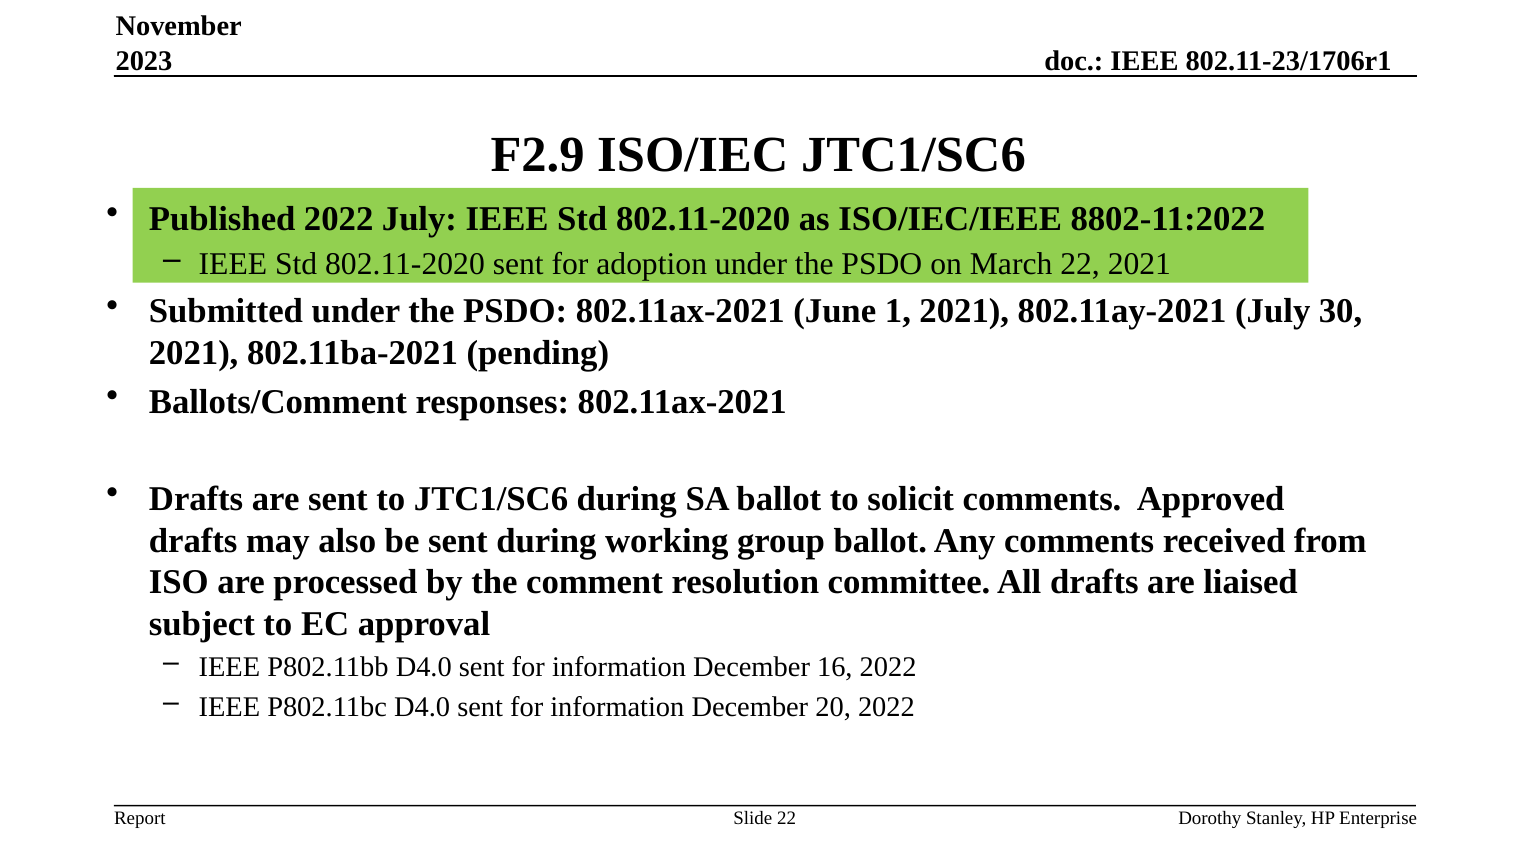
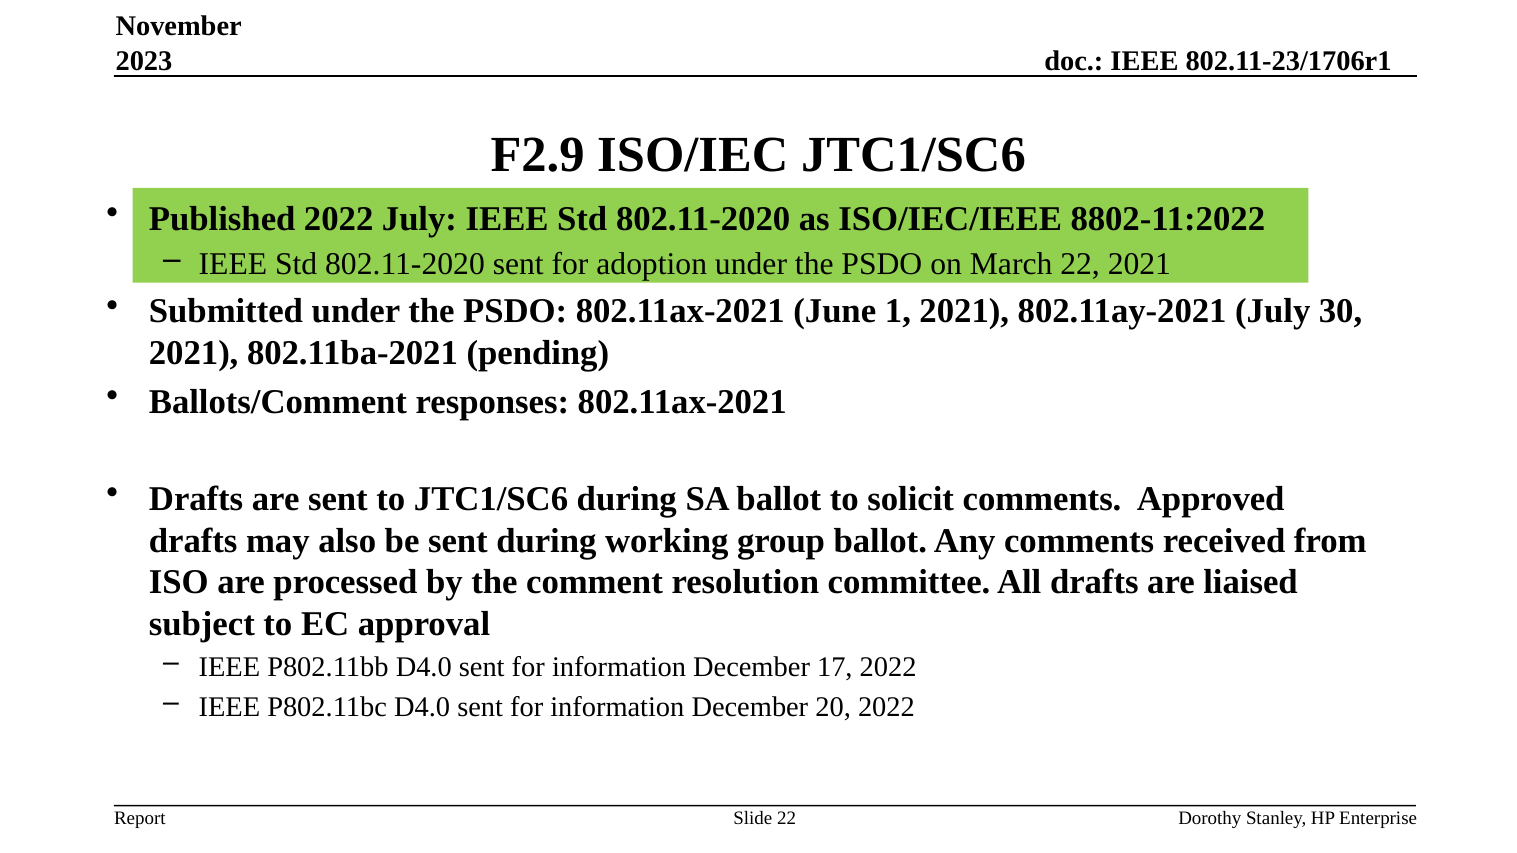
16: 16 -> 17
